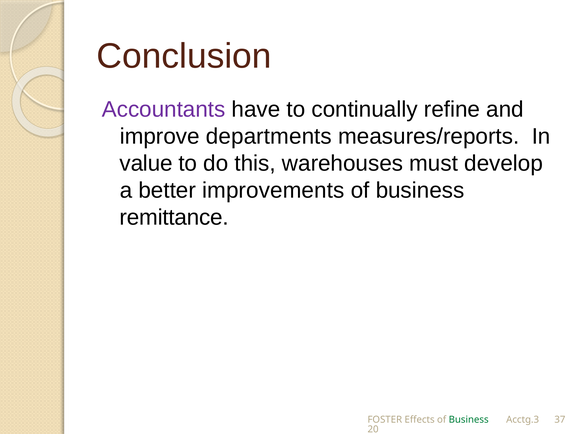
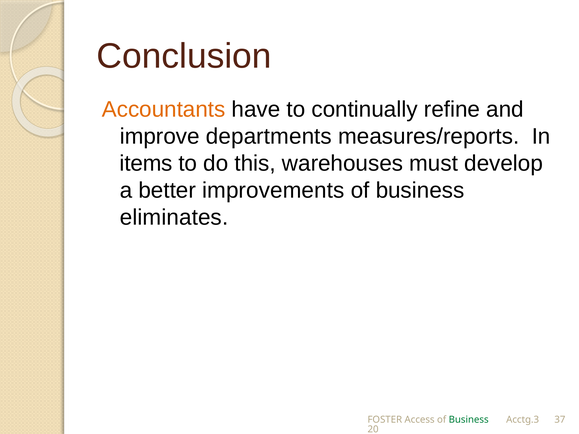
Accountants colour: purple -> orange
value: value -> items
remittance: remittance -> eliminates
Effects: Effects -> Access
